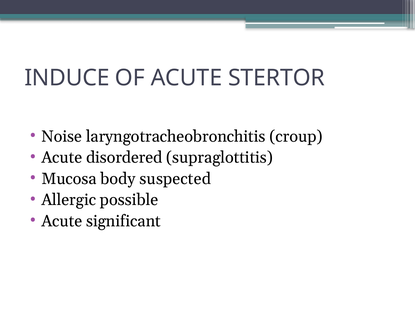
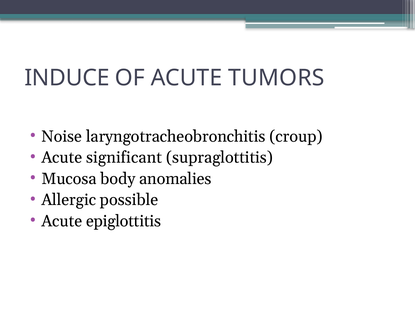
STERTOR: STERTOR -> TUMORS
disordered: disordered -> significant
suspected: suspected -> anomalies
significant: significant -> epiglottitis
